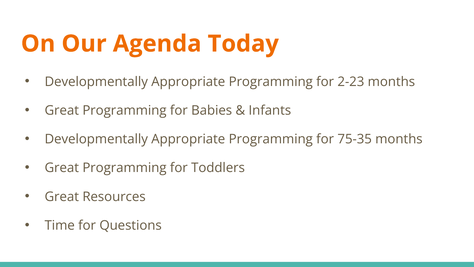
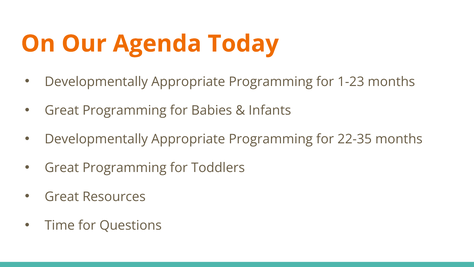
2-23: 2-23 -> 1-23
75-35: 75-35 -> 22-35
